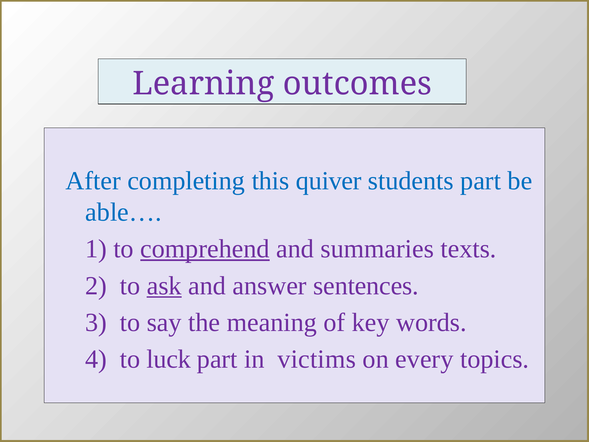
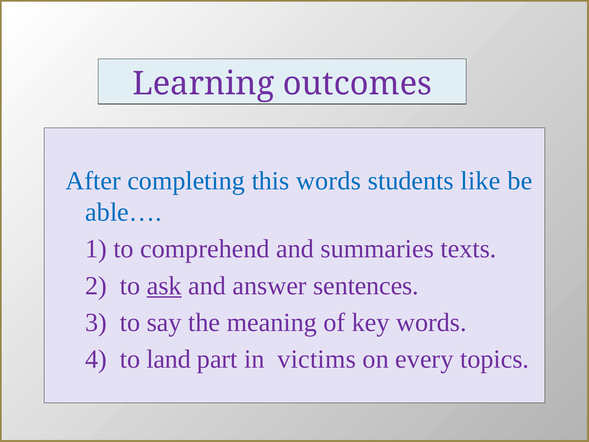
this quiver: quiver -> words
students part: part -> like
comprehend underline: present -> none
luck: luck -> land
